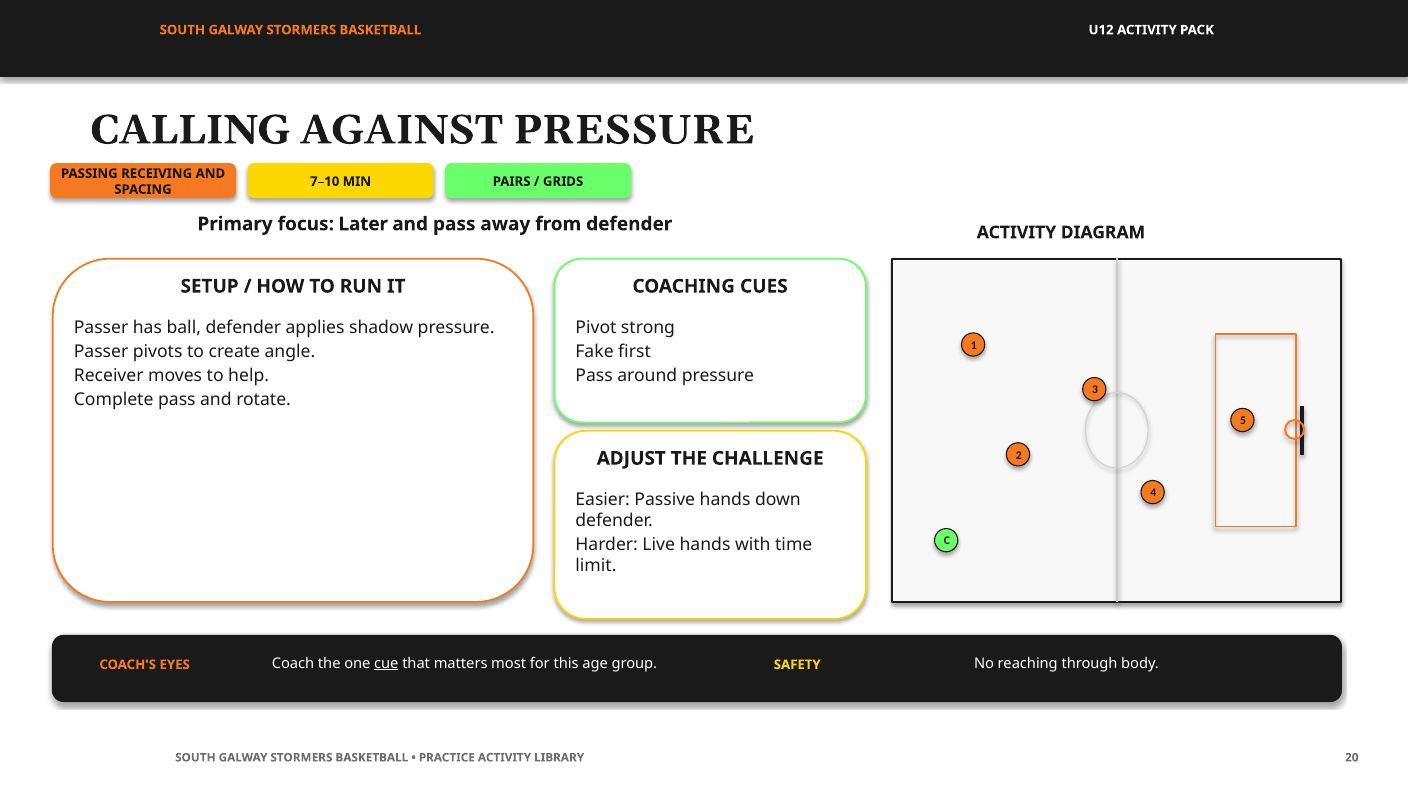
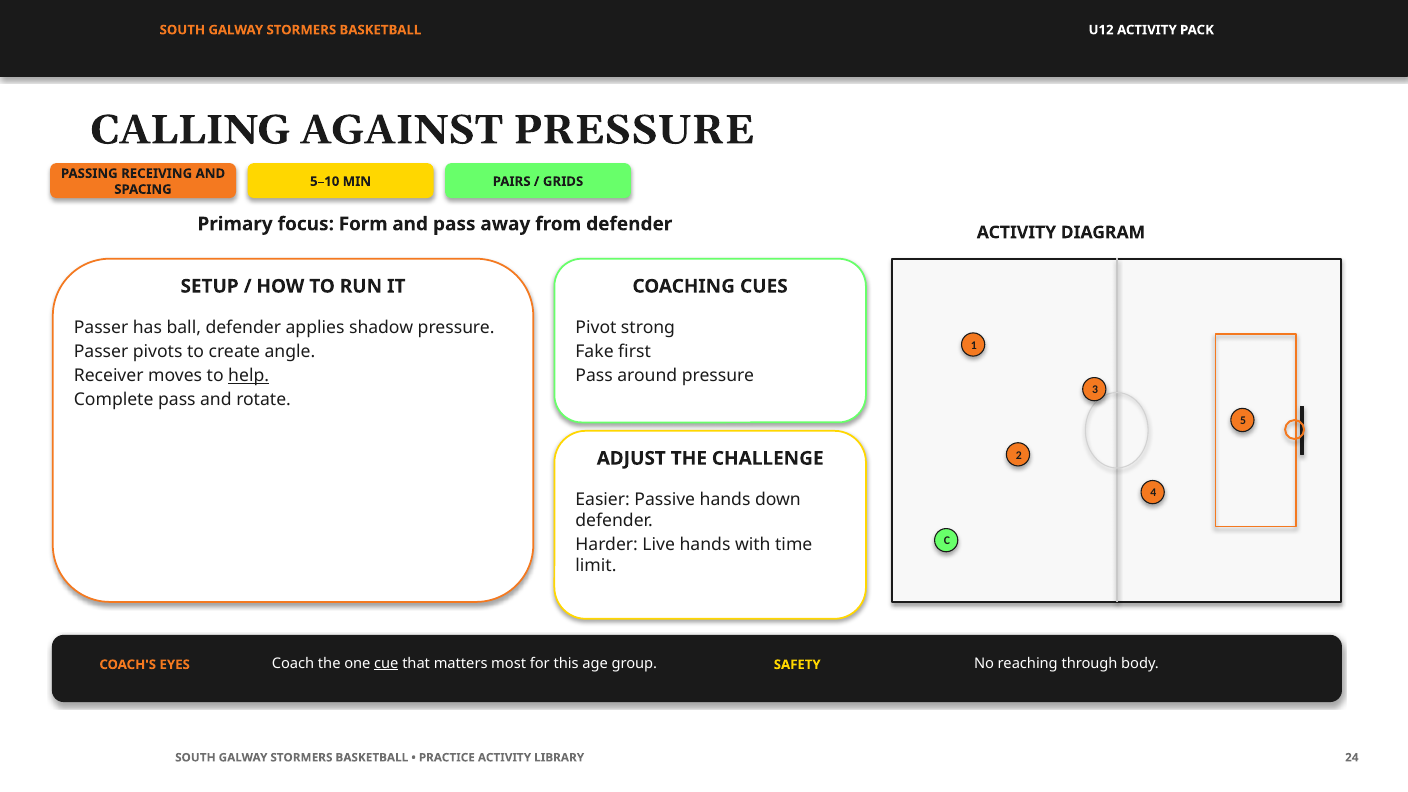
7–10: 7–10 -> 5–10
Later: Later -> Form
help underline: none -> present
20: 20 -> 24
